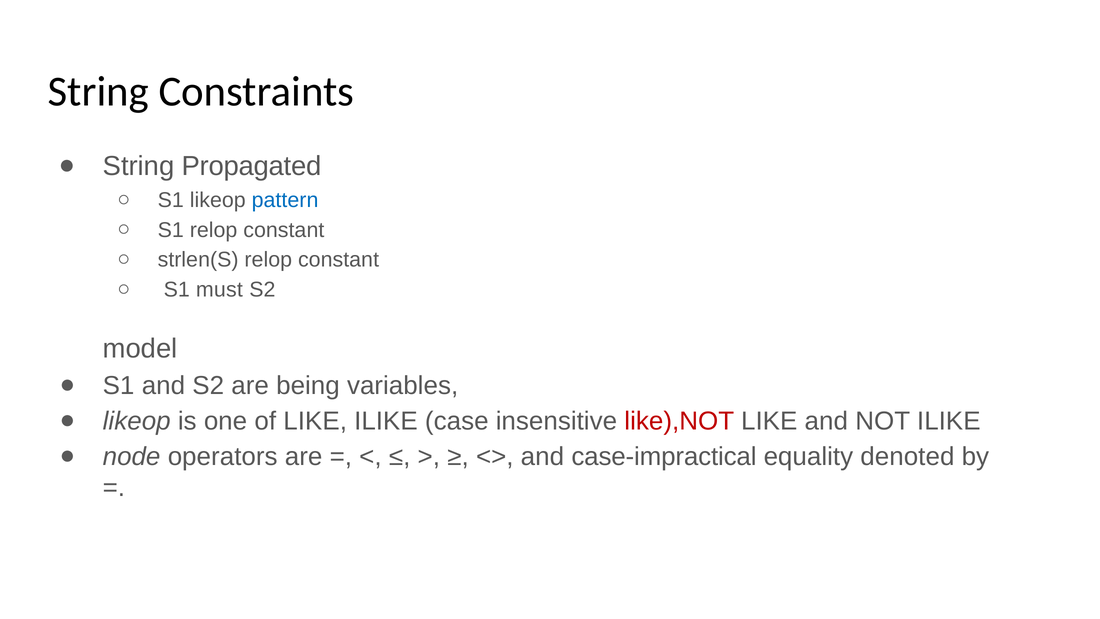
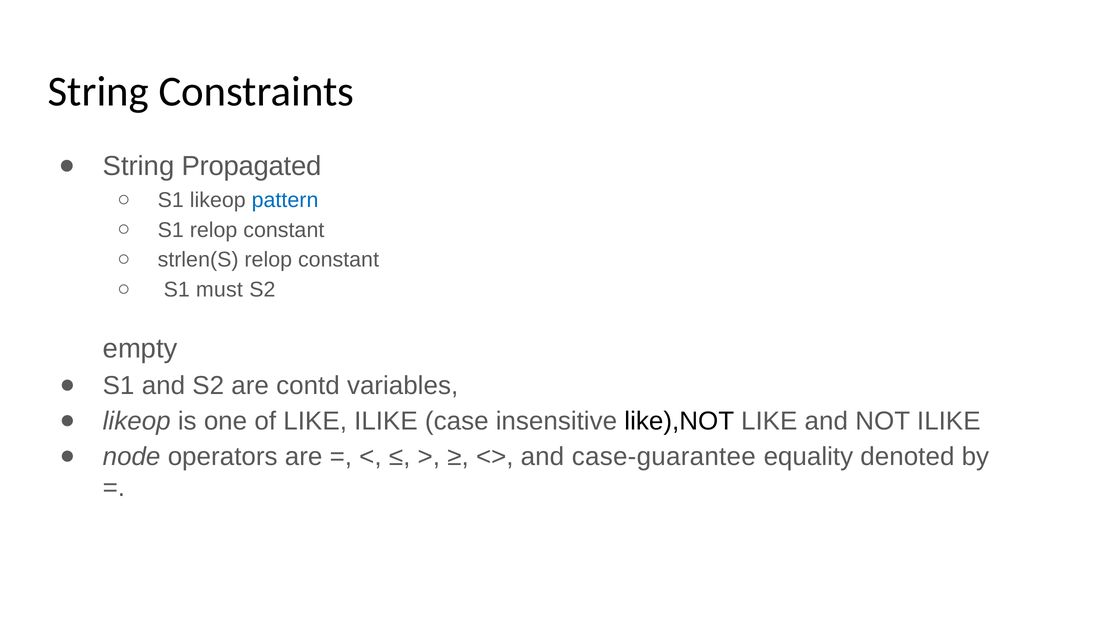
model: model -> empty
being: being -> contd
like),NOT colour: red -> black
case-impractical: case-impractical -> case-guarantee
